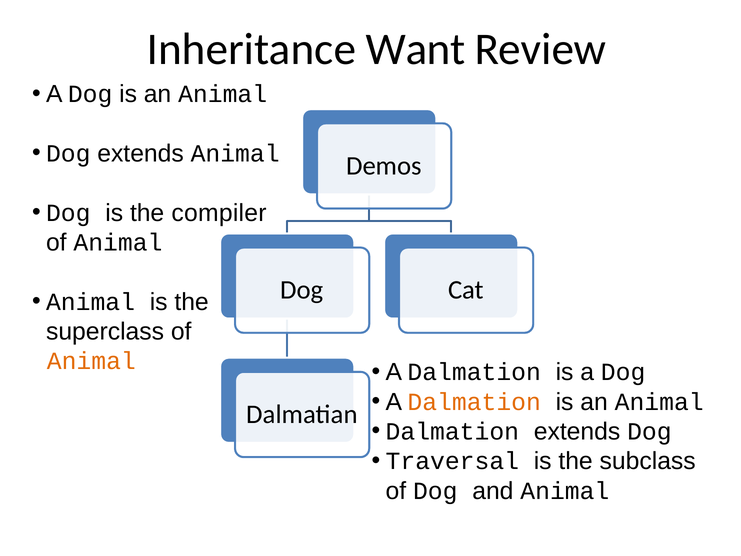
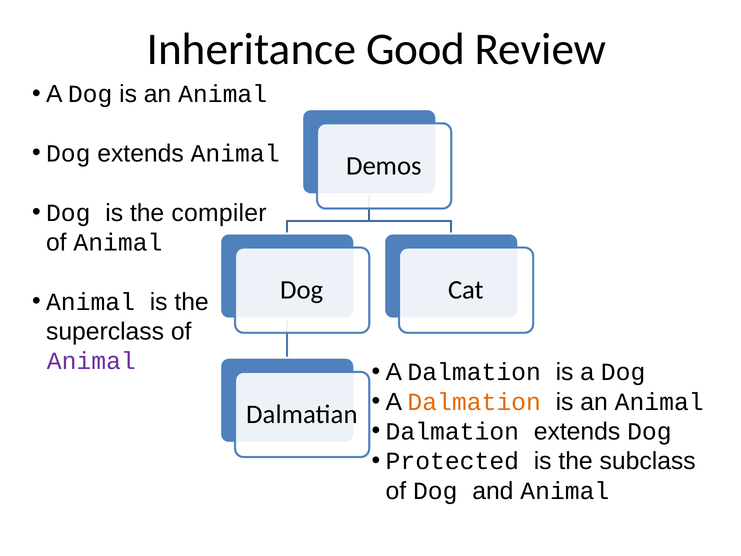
Want: Want -> Good
Animal at (91, 361) colour: orange -> purple
Traversal: Traversal -> Protected
